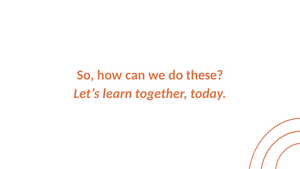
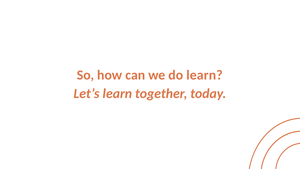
do these: these -> learn
